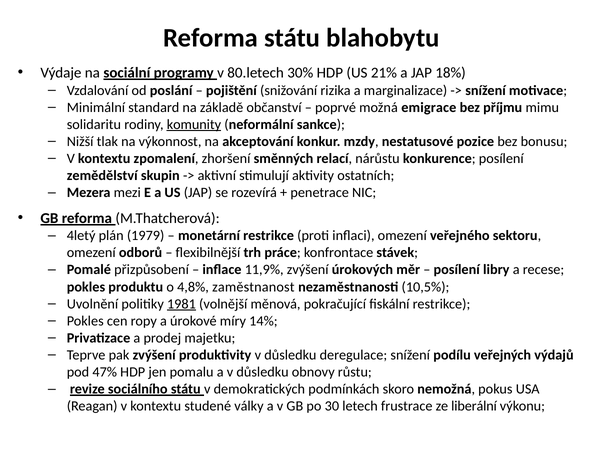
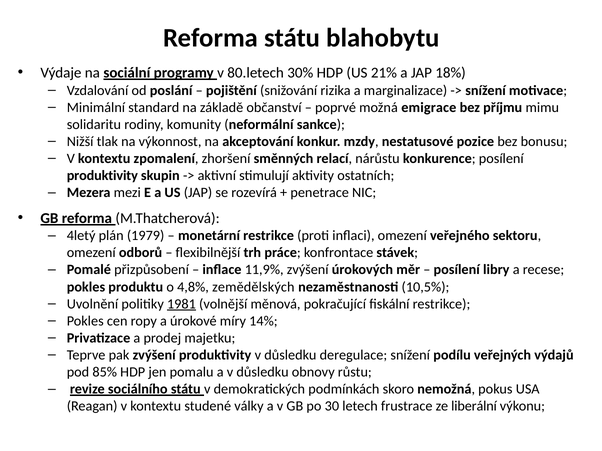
komunity underline: present -> none
zemědělství at (102, 176): zemědělství -> produktivity
zaměstnanost: zaměstnanost -> zemědělských
47%: 47% -> 85%
